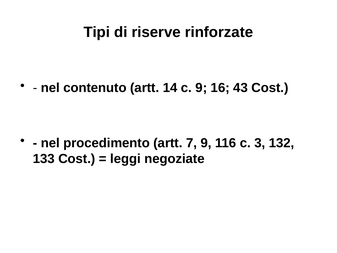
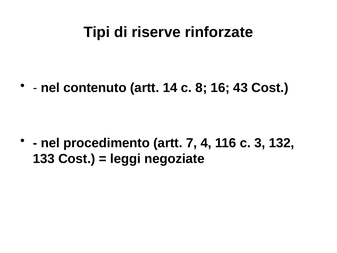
c 9: 9 -> 8
7 9: 9 -> 4
